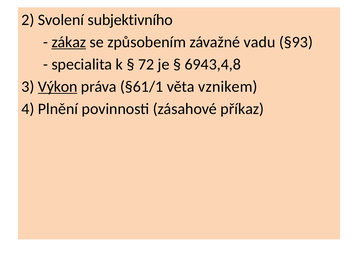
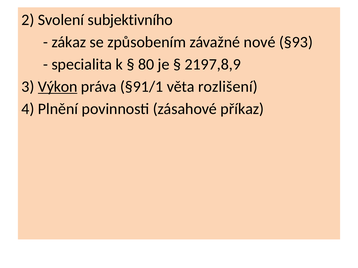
zákaz underline: present -> none
vadu: vadu -> nové
72: 72 -> 80
6943,4,8: 6943,4,8 -> 2197,8,9
§61/1: §61/1 -> §91/1
vznikem: vznikem -> rozlišení
